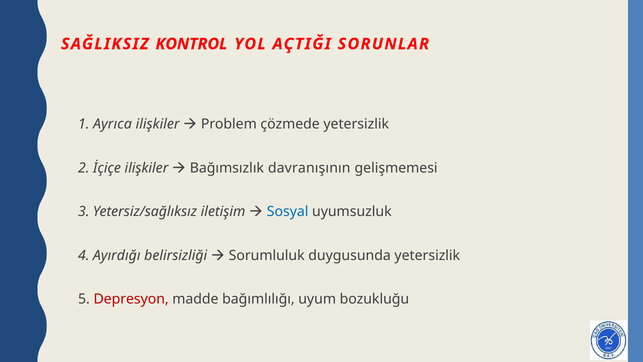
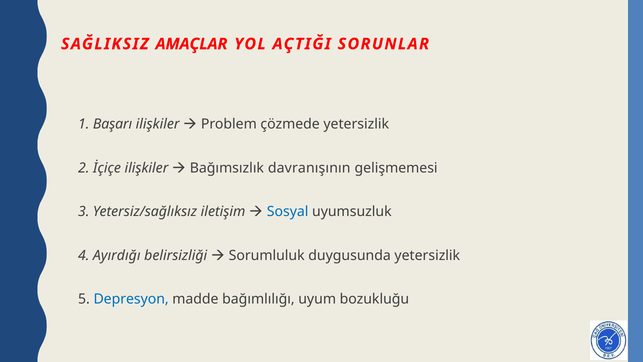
KONTROL: KONTROL -> AMAÇLAR
Ayrıca: Ayrıca -> Başarı
Depresyon colour: red -> blue
